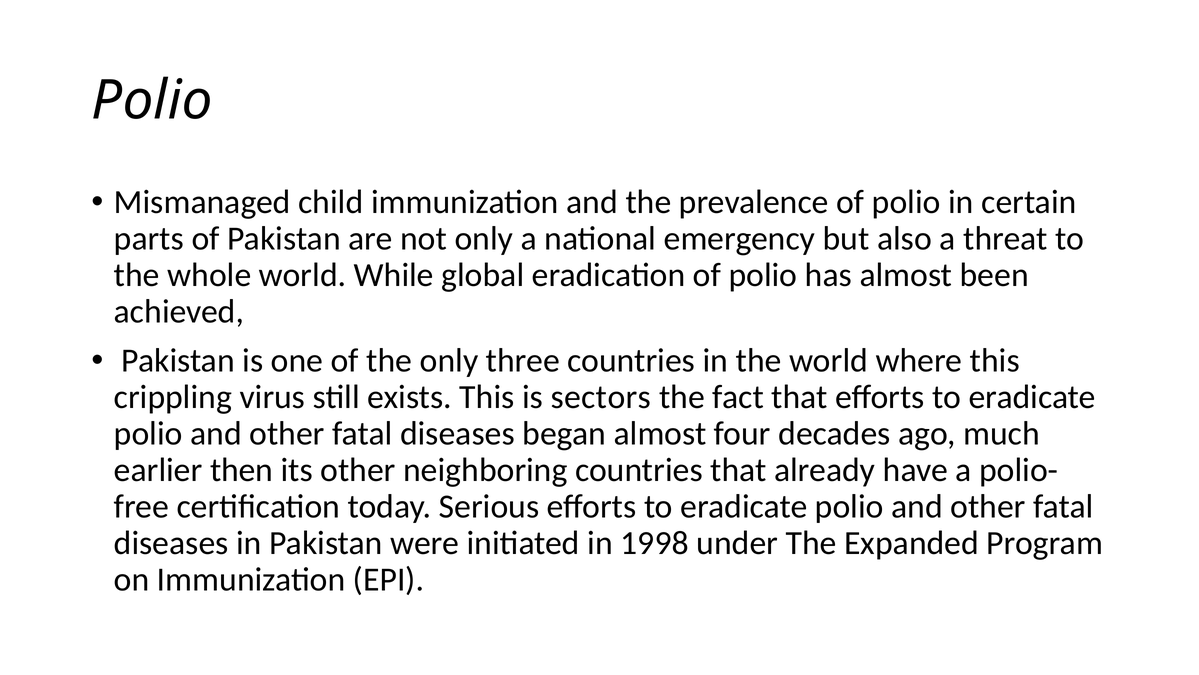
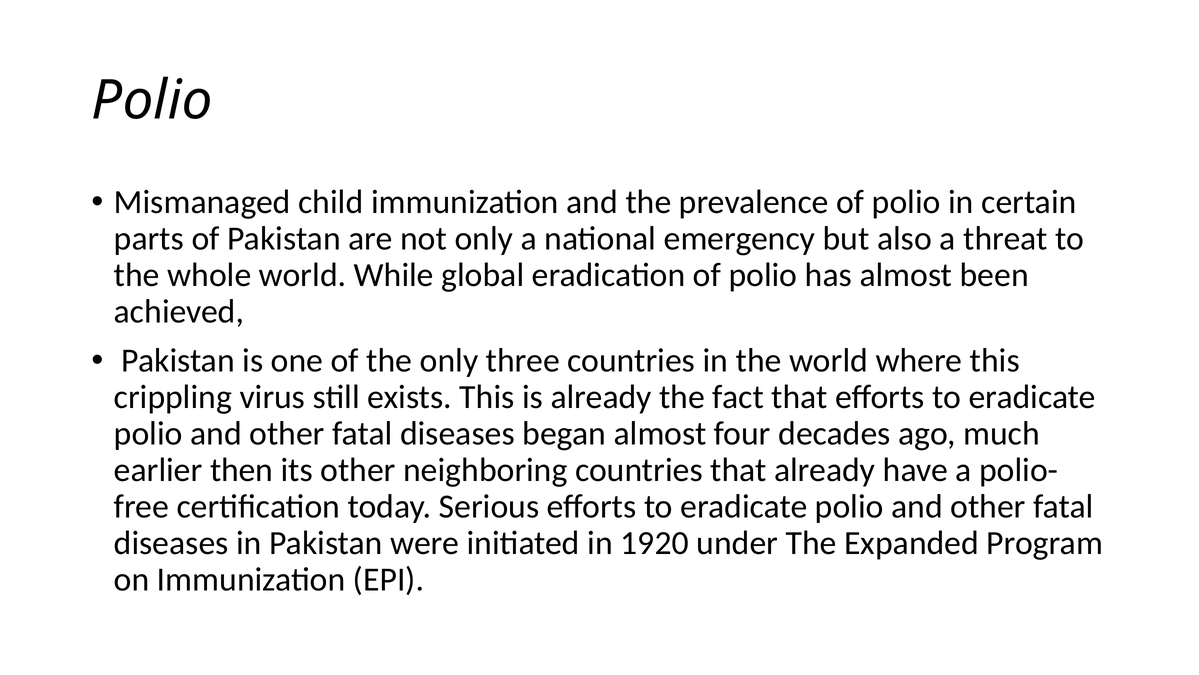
is sectors: sectors -> already
1998: 1998 -> 1920
